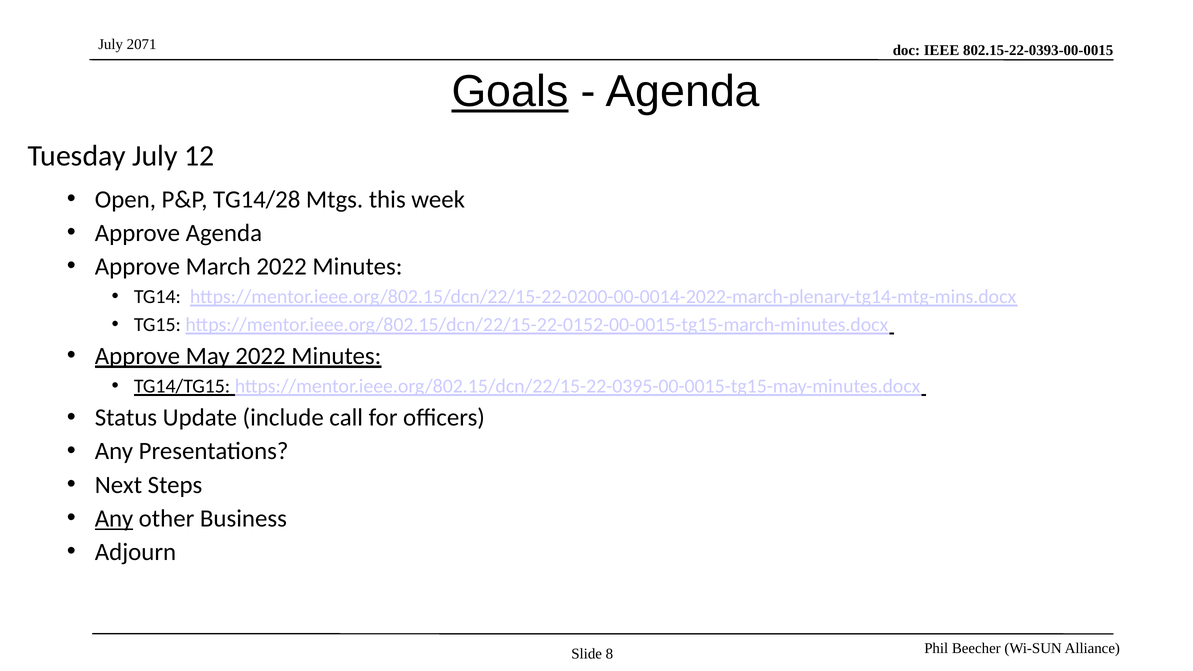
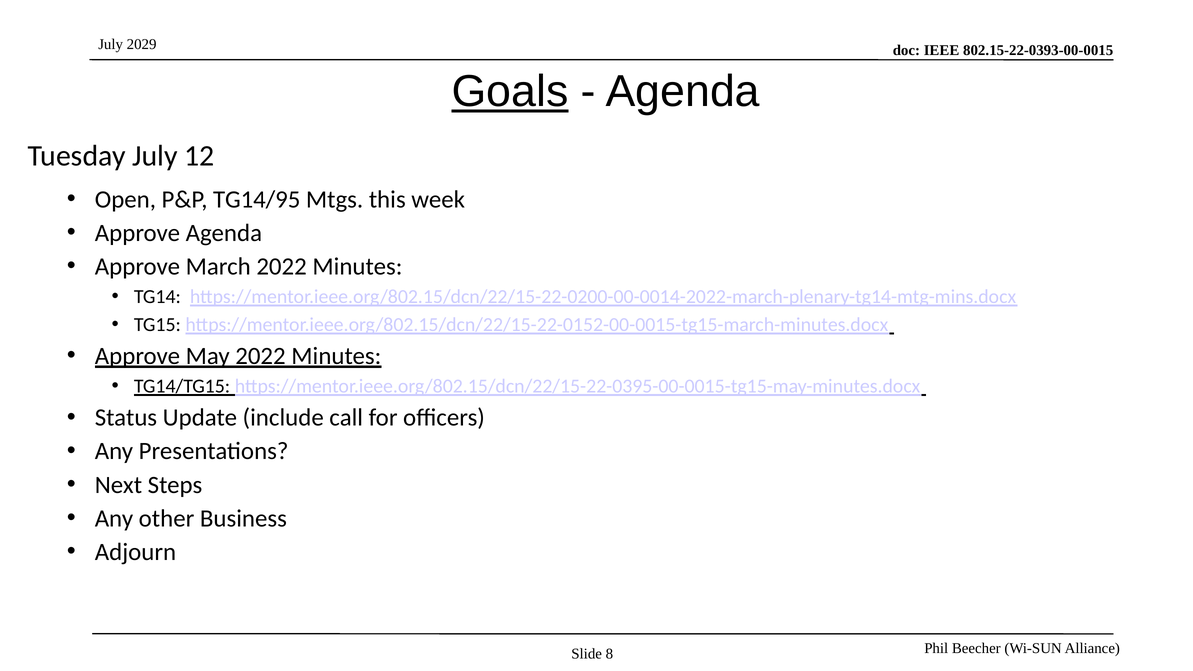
2071: 2071 -> 2029
TG14/28: TG14/28 -> TG14/95
Any at (114, 518) underline: present -> none
